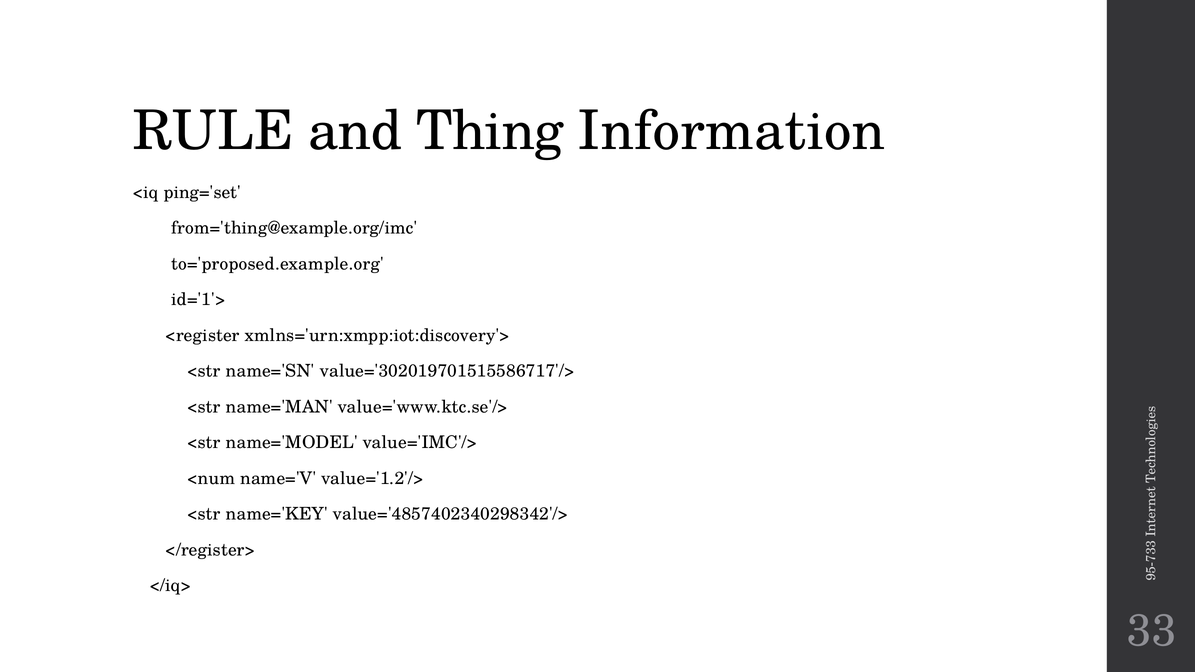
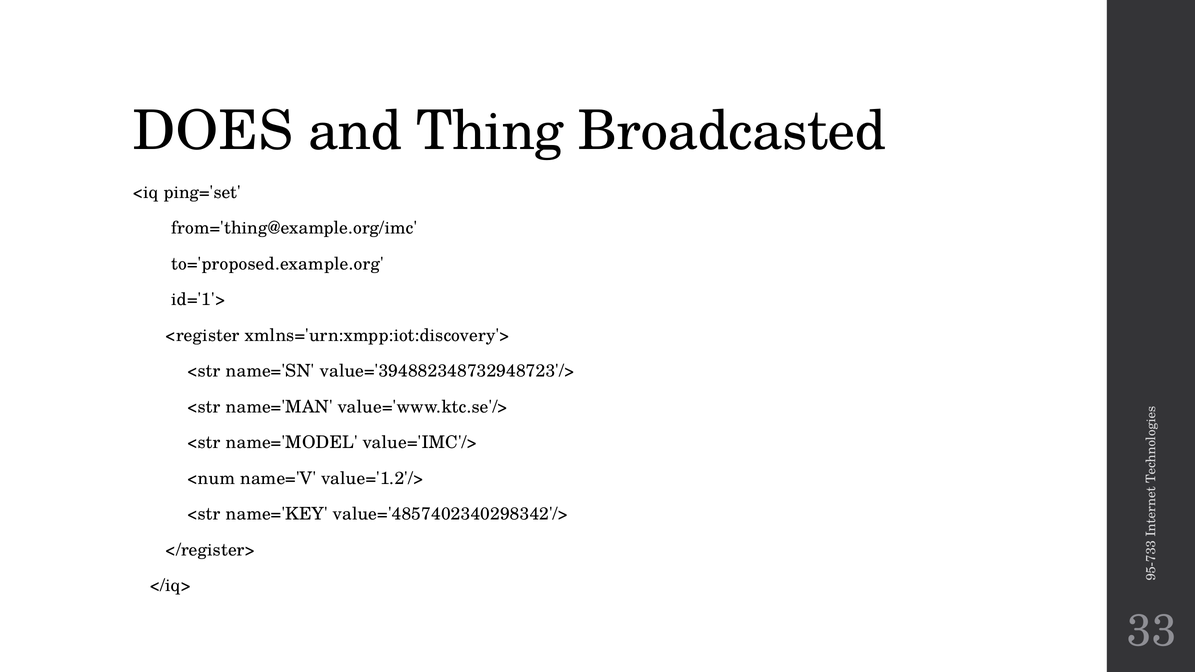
RULE: RULE -> DOES
Information: Information -> Broadcasted
value='302019701515586717'/>: value='302019701515586717'/> -> value='394882348732948723'/>
